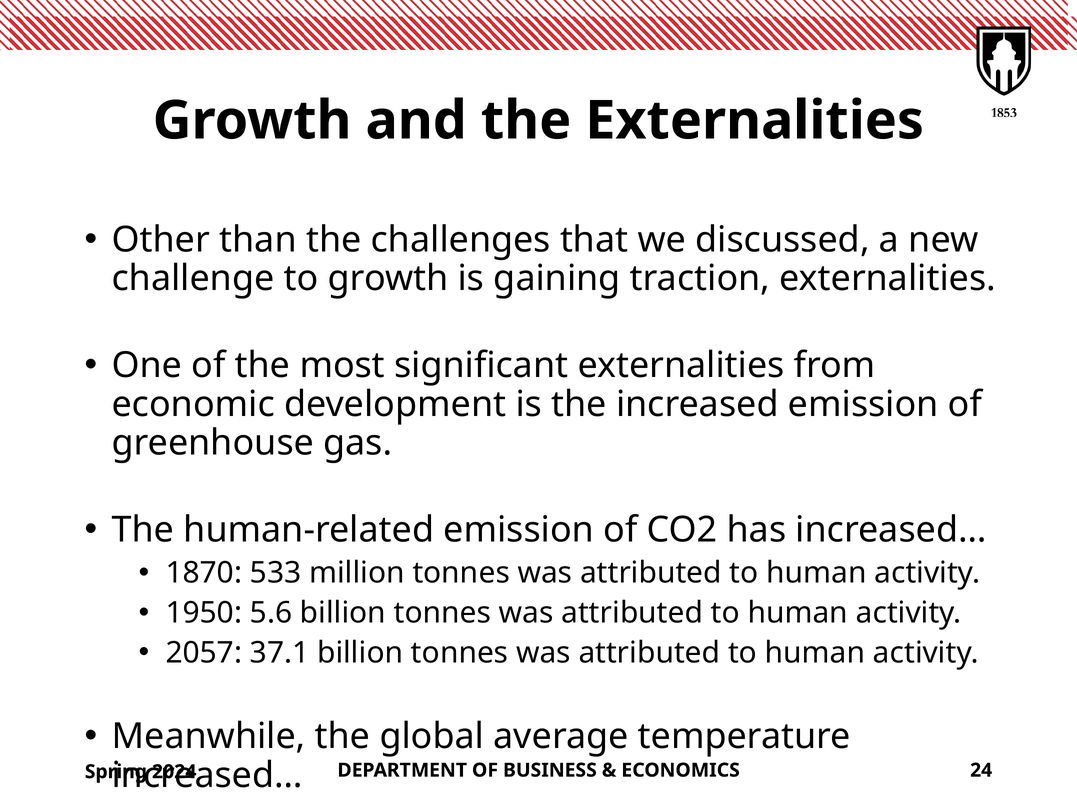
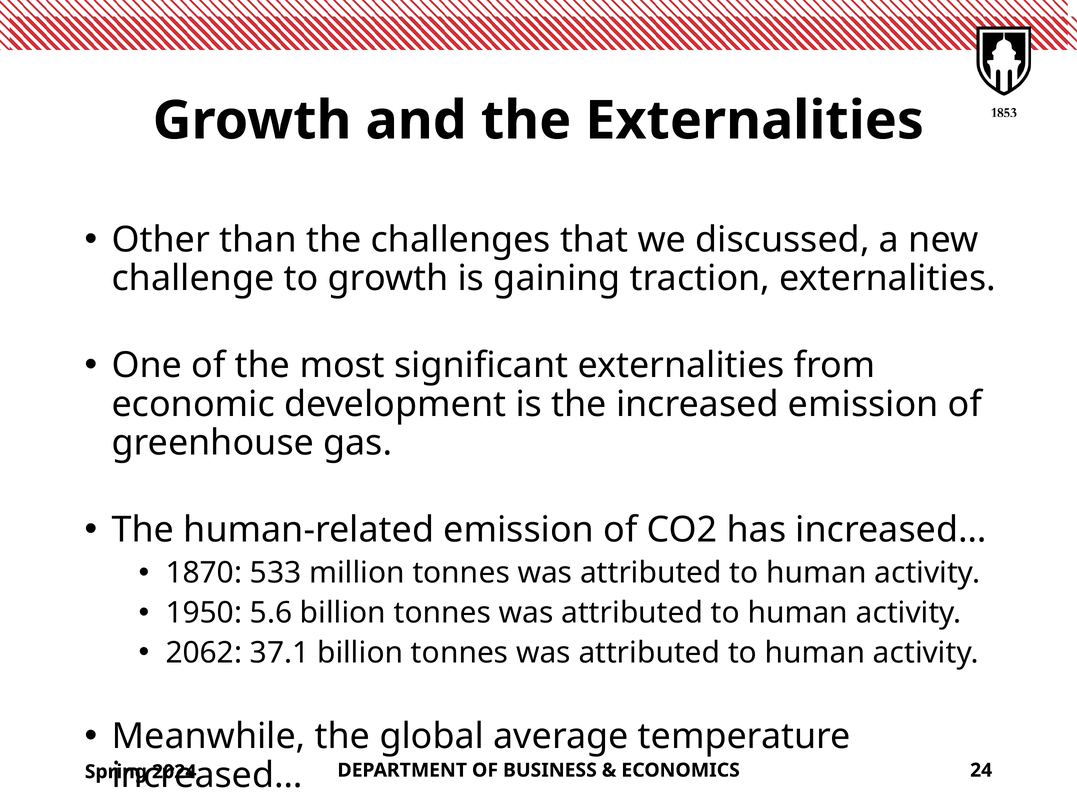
2057: 2057 -> 2062
